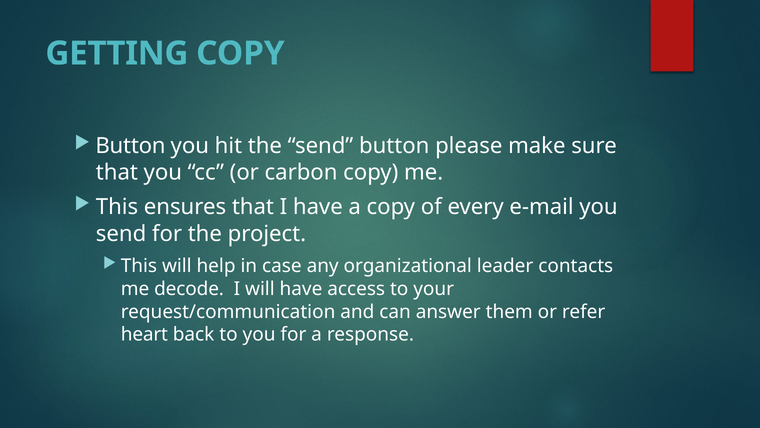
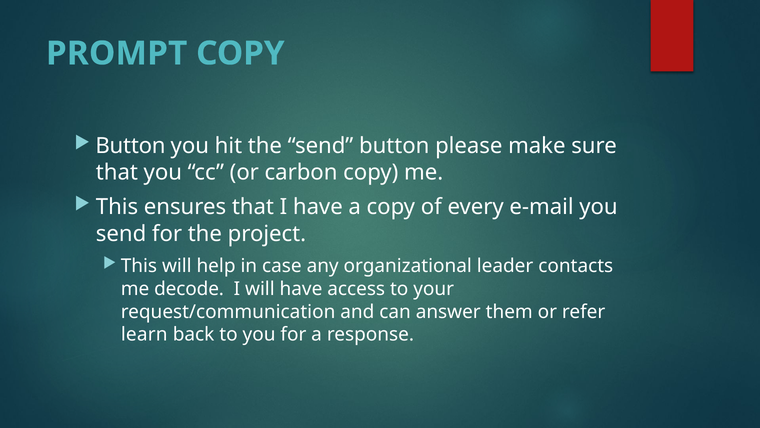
GETTING: GETTING -> PROMPT
heart: heart -> learn
